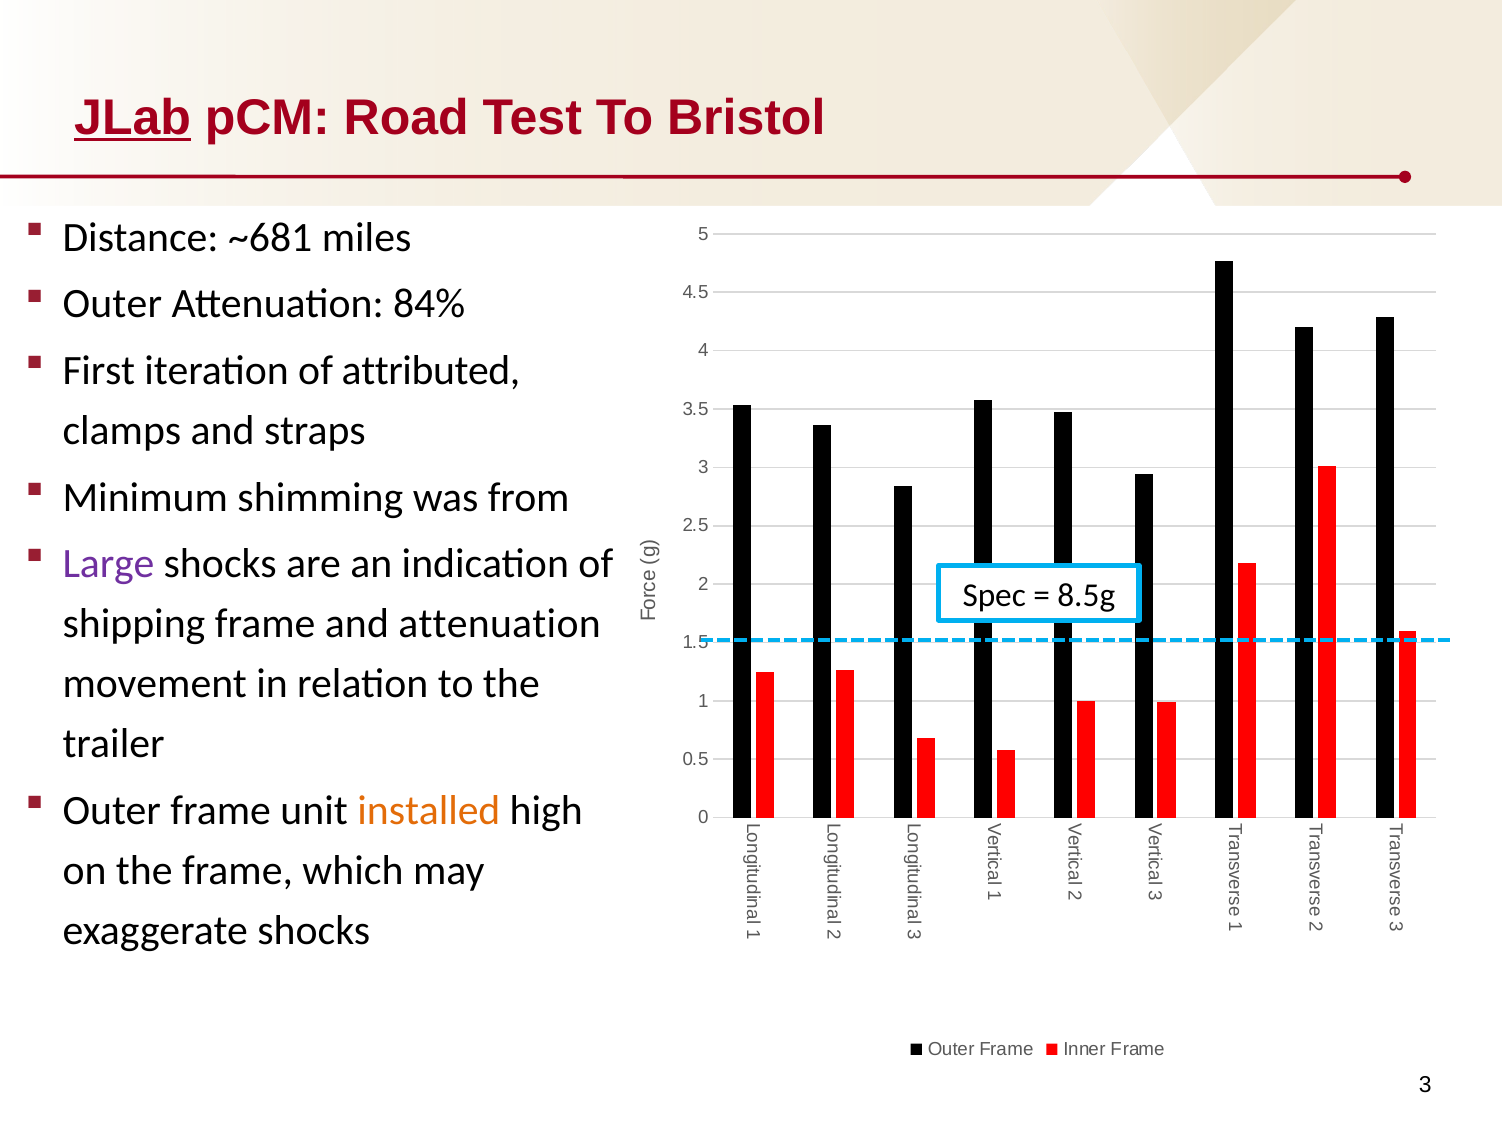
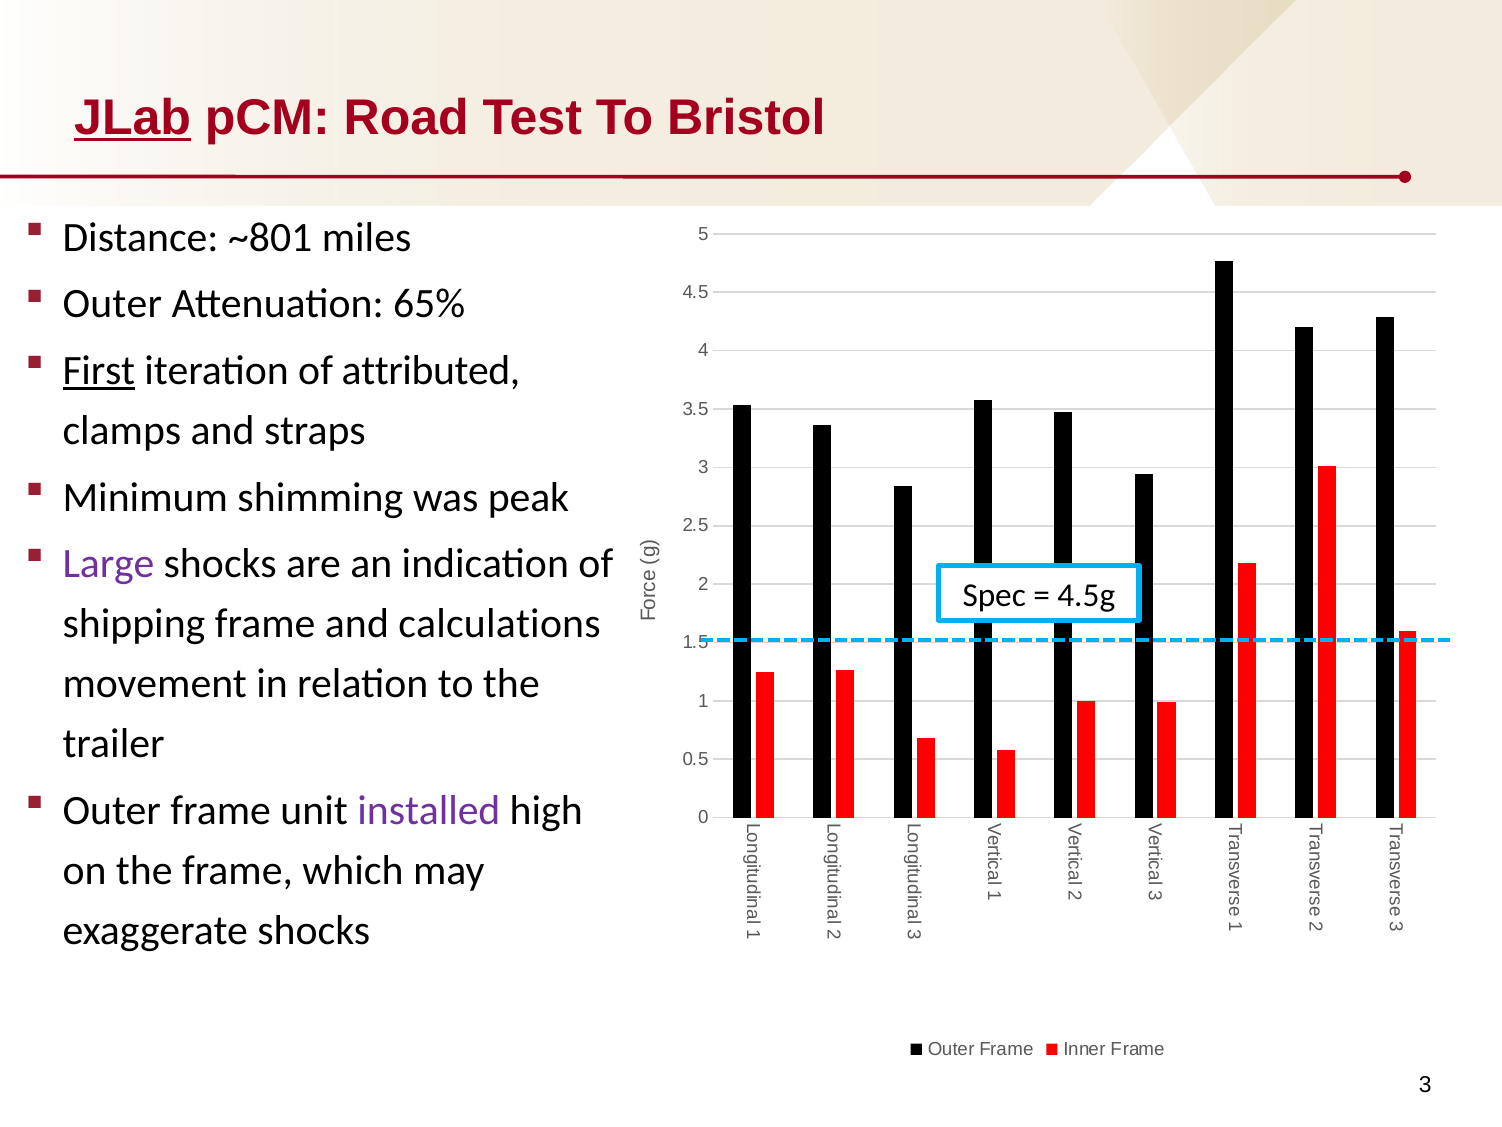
~681: ~681 -> ~801
84%: 84% -> 65%
First underline: none -> present
from: from -> peak
8.5g: 8.5g -> 4.5g
and attenuation: attenuation -> calculations
installed colour: orange -> purple
